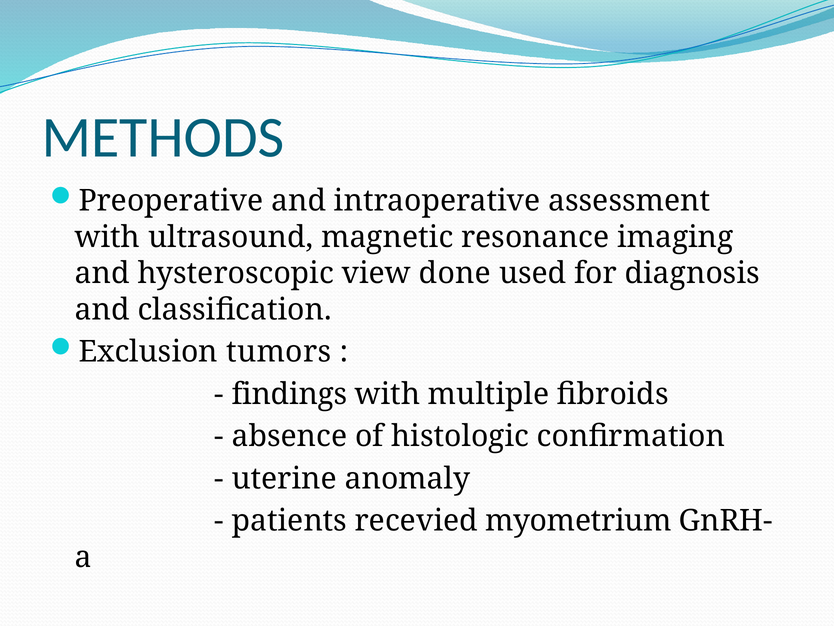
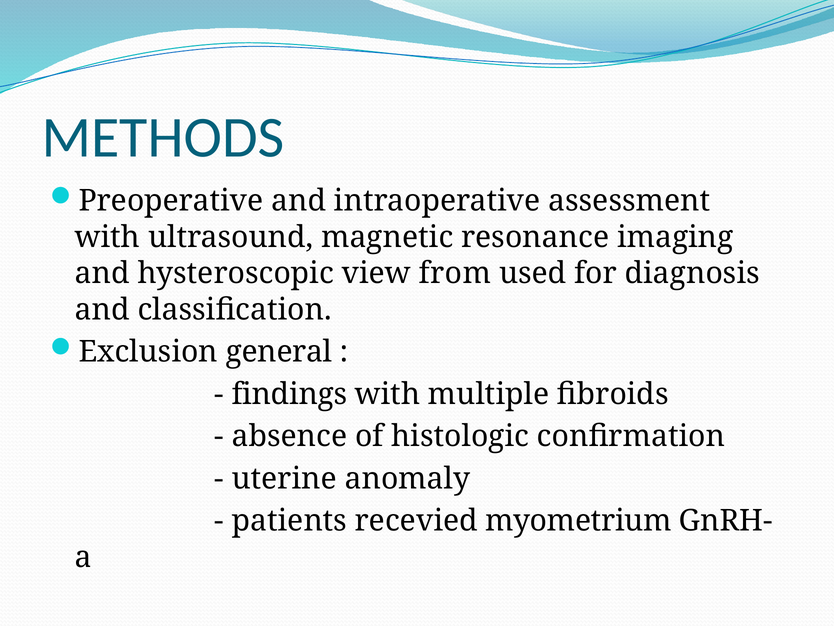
done: done -> from
tumors: tumors -> general
